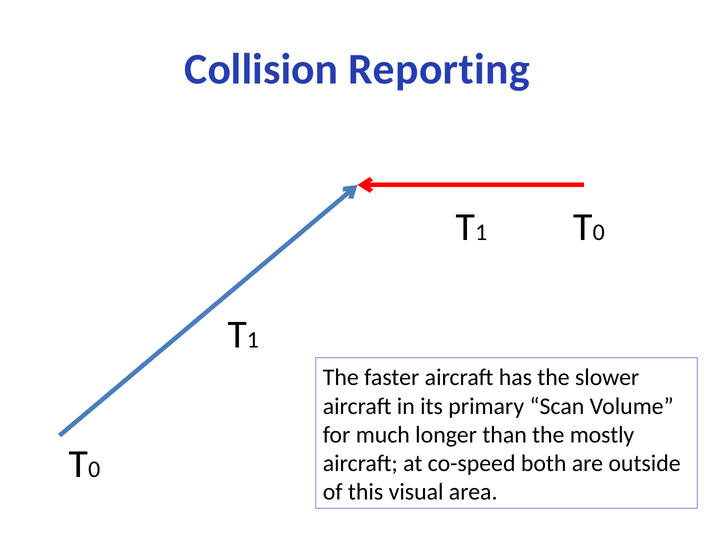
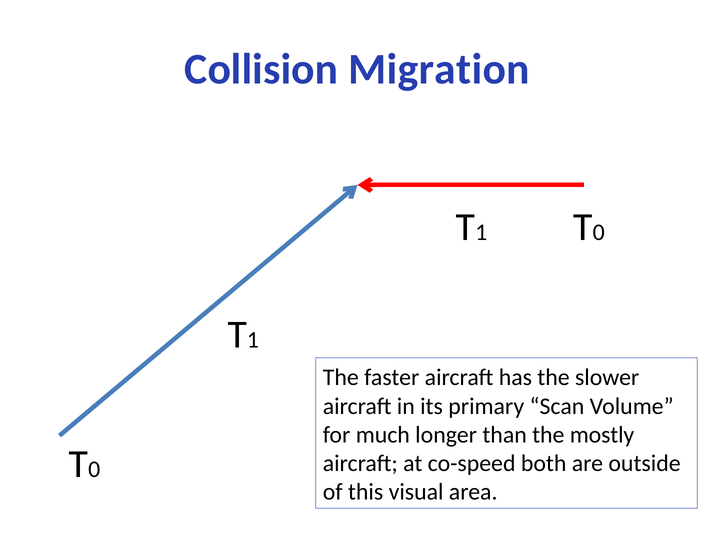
Reporting: Reporting -> Migration
